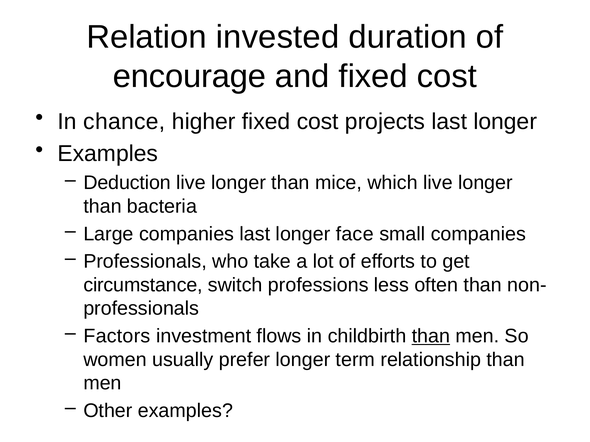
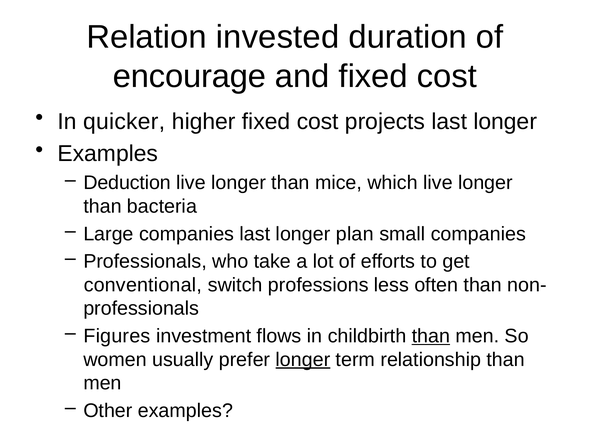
chance: chance -> quicker
face: face -> plan
circumstance: circumstance -> conventional
Factors: Factors -> Figures
longer at (303, 360) underline: none -> present
